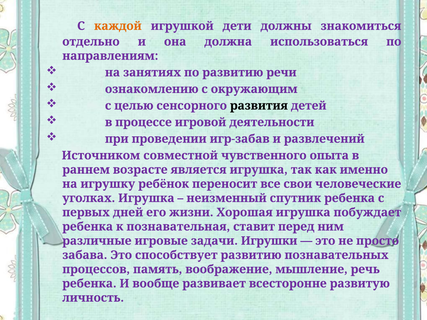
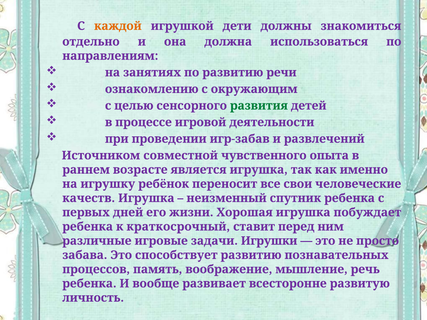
развития colour: black -> green
уголках: уголках -> качеств
познавательная: познавательная -> краткосрочный
